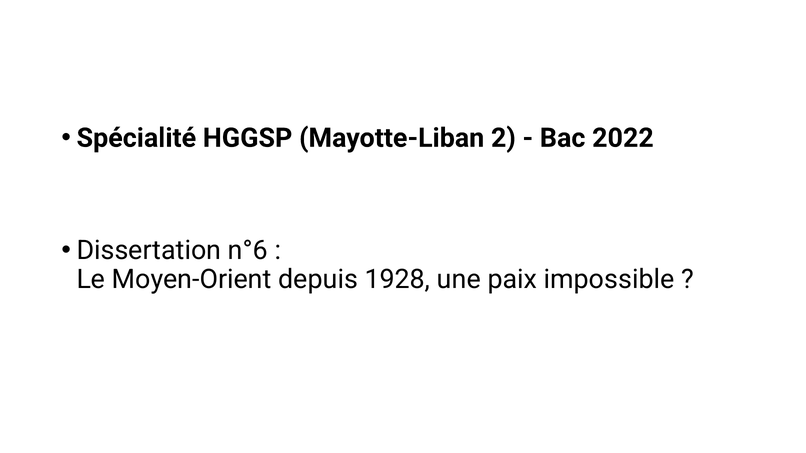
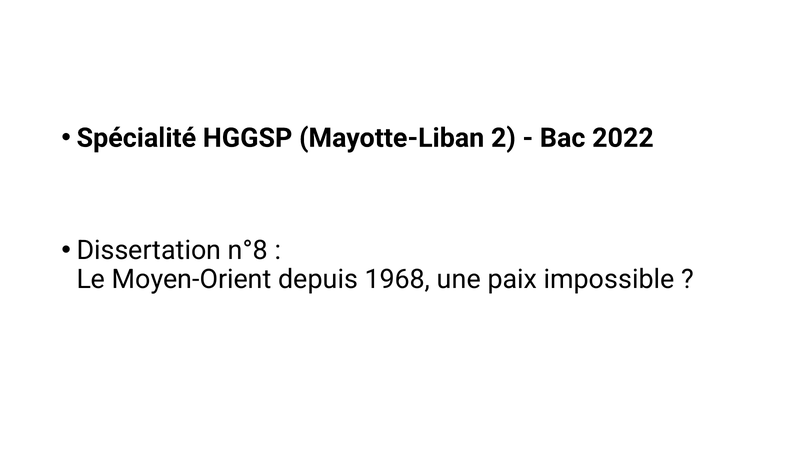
n°6: n°6 -> n°8
1928: 1928 -> 1968
